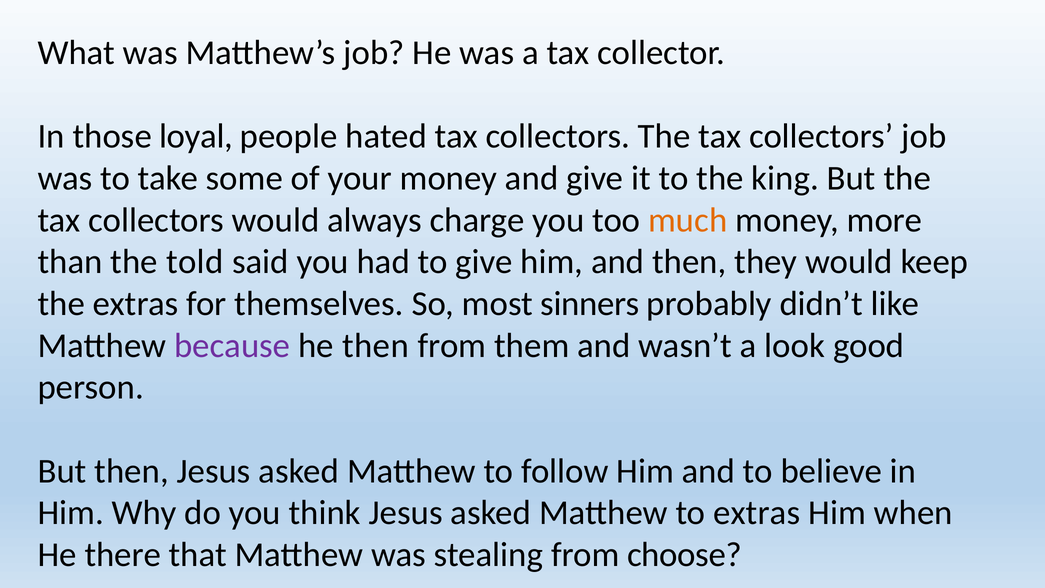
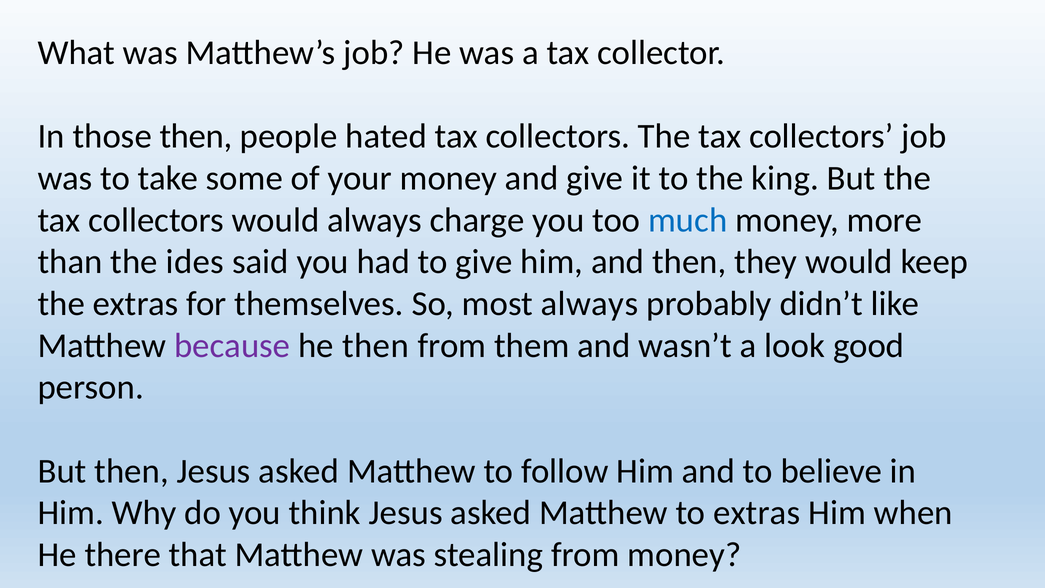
those loyal: loyal -> then
much colour: orange -> blue
told: told -> ides
most sinners: sinners -> always
from choose: choose -> money
